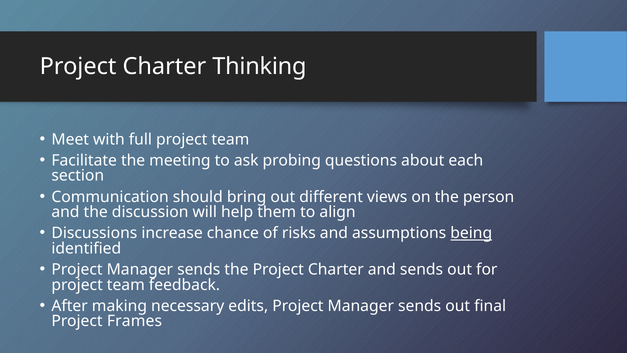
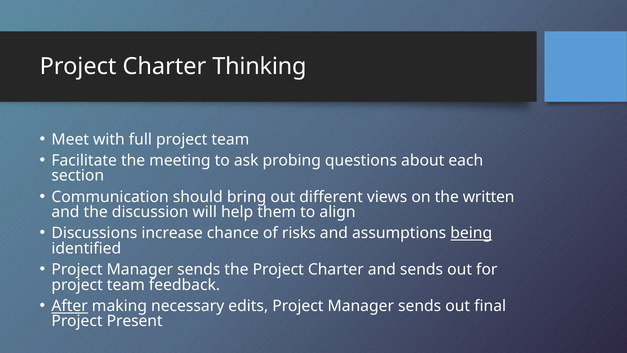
person: person -> written
After underline: none -> present
Frames: Frames -> Present
